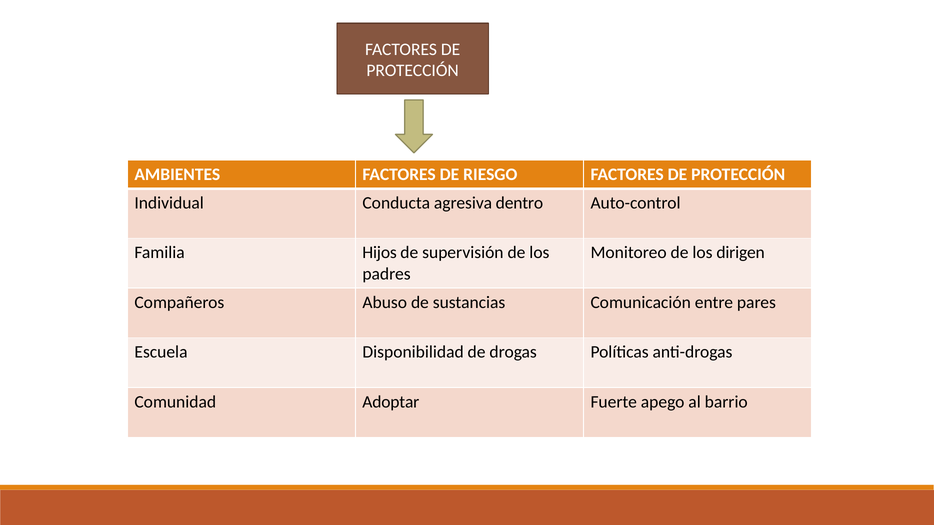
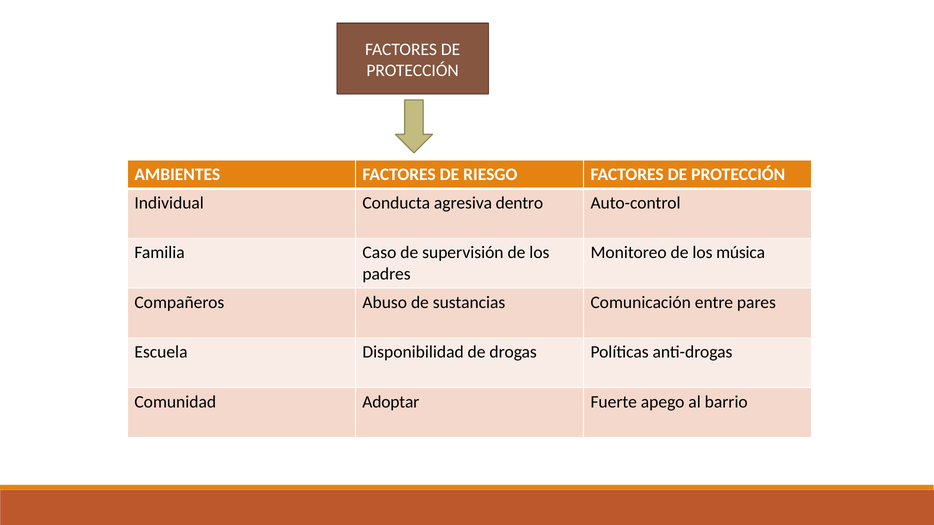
Hijos: Hijos -> Caso
dirigen: dirigen -> música
